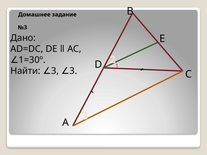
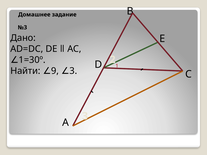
Найти 3: 3 -> 9
